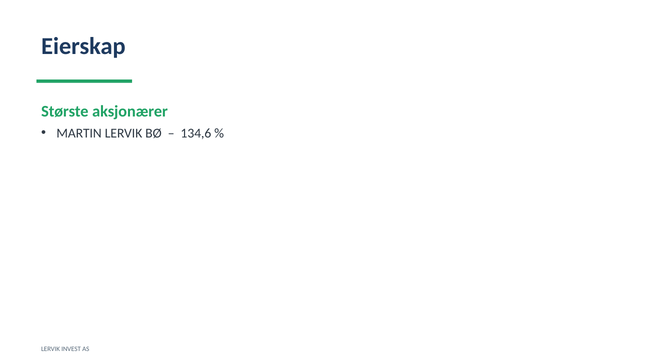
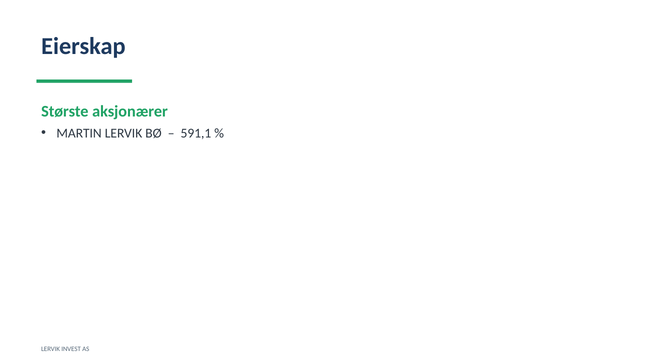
134,6: 134,6 -> 591,1
